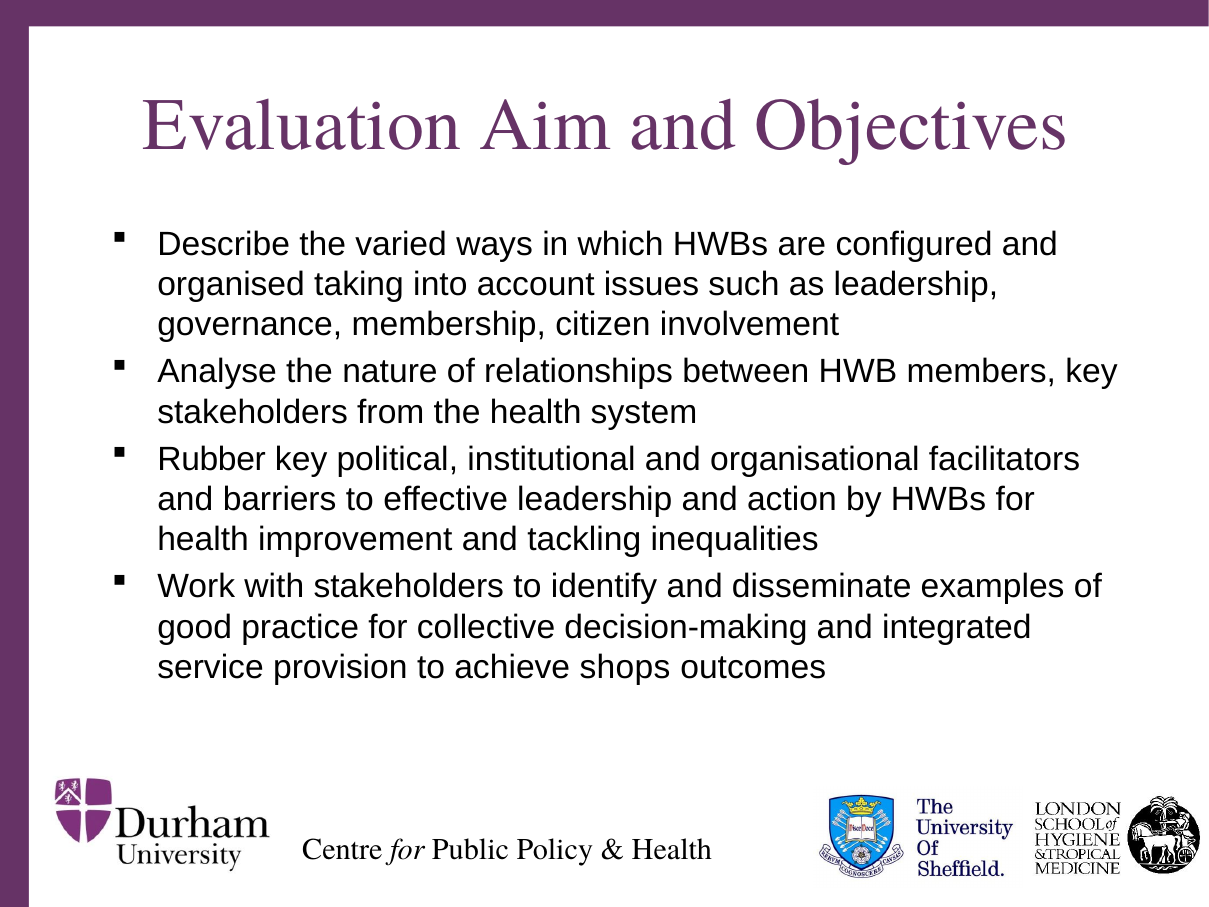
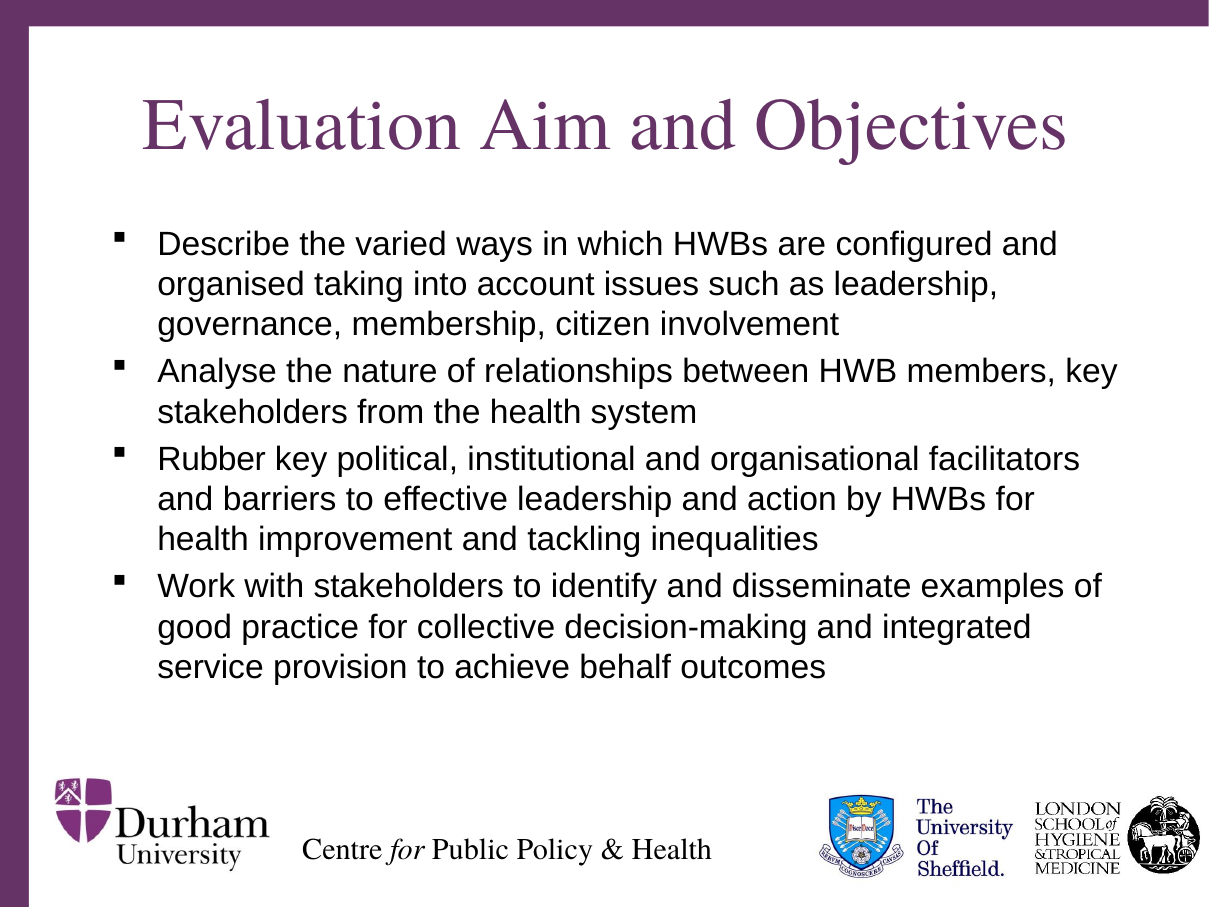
shops: shops -> behalf
